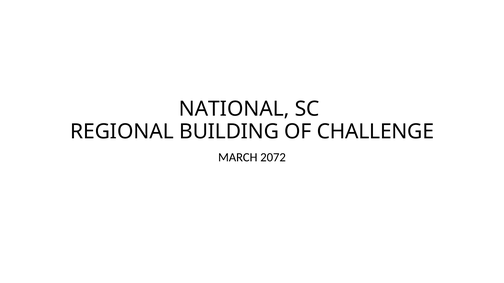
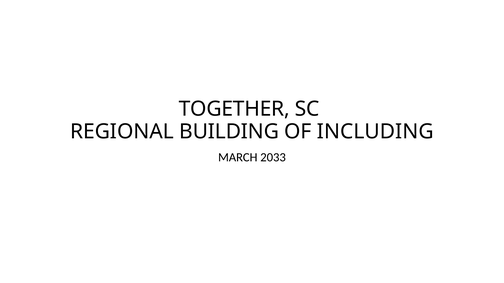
NATIONAL: NATIONAL -> TOGETHER
CHALLENGE: CHALLENGE -> INCLUDING
2072: 2072 -> 2033
